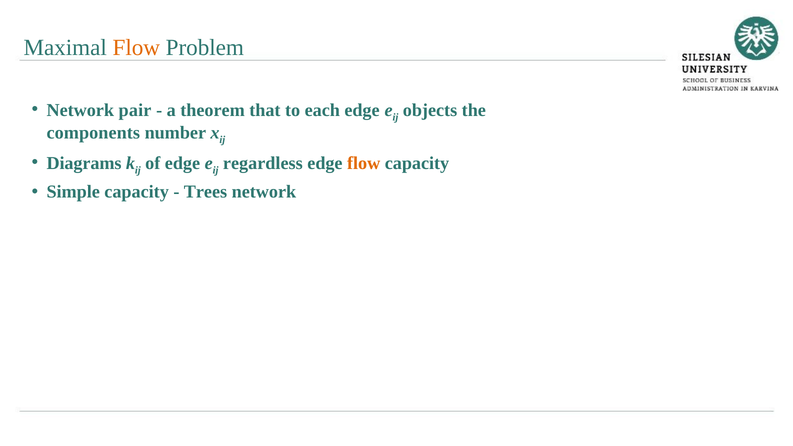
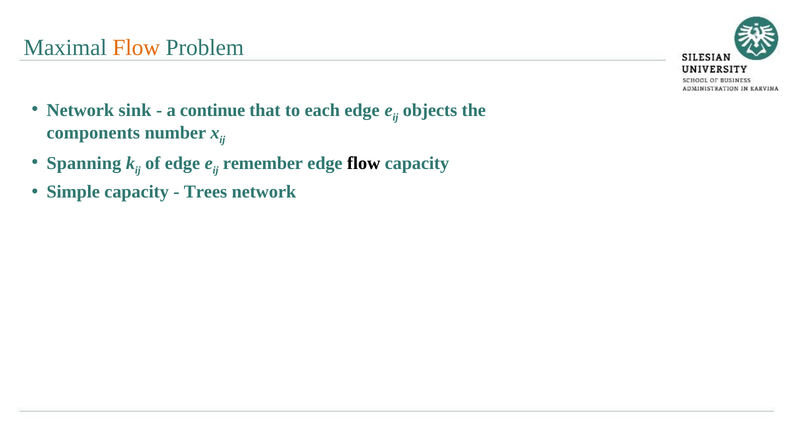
pair: pair -> sink
theorem: theorem -> continue
Diagrams: Diagrams -> Spanning
regardless: regardless -> remember
flow at (364, 163) colour: orange -> black
